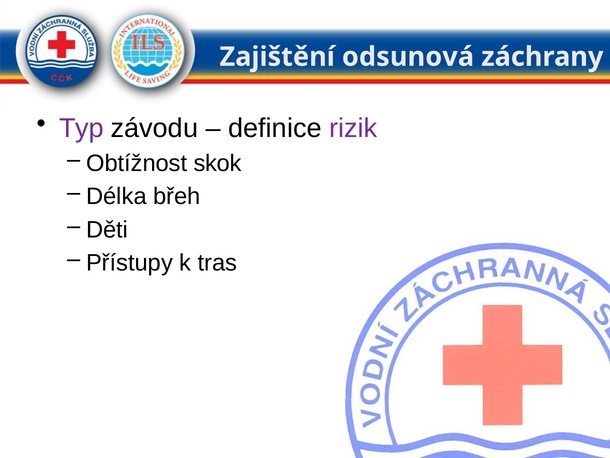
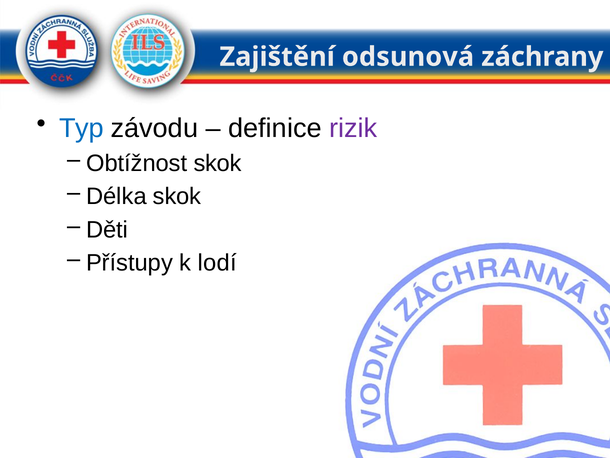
Typ colour: purple -> blue
Délka břeh: břeh -> skok
tras: tras -> lodí
